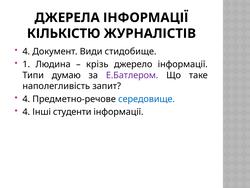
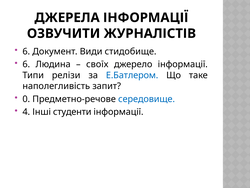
КІЛЬКІСТЮ: КІЛЬКІСТЮ -> ОЗВУЧИТИ
4 at (26, 51): 4 -> 6
1 at (26, 64): 1 -> 6
крізь: крізь -> своїх
думаю: думаю -> релізи
Е.Батлером colour: purple -> blue
4 at (26, 99): 4 -> 0
